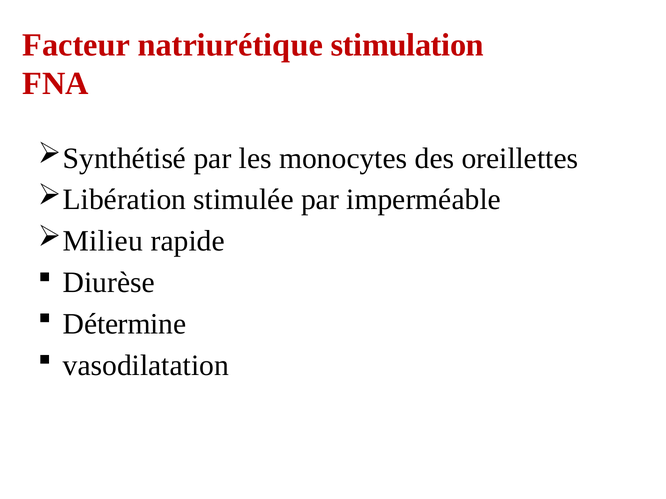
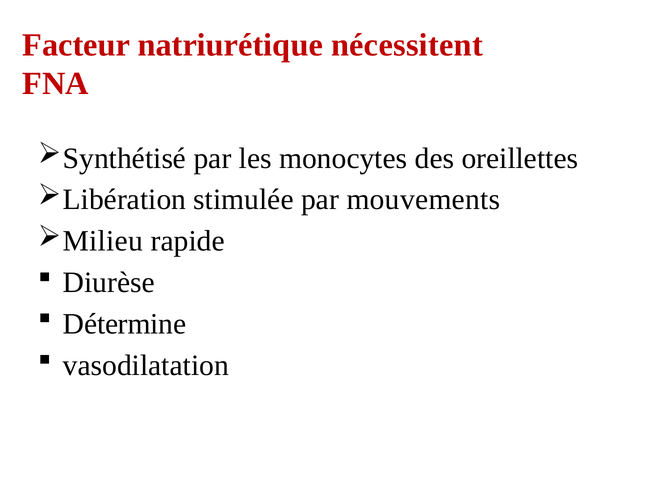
stimulation: stimulation -> nécessitent
imperméable: imperméable -> mouvements
